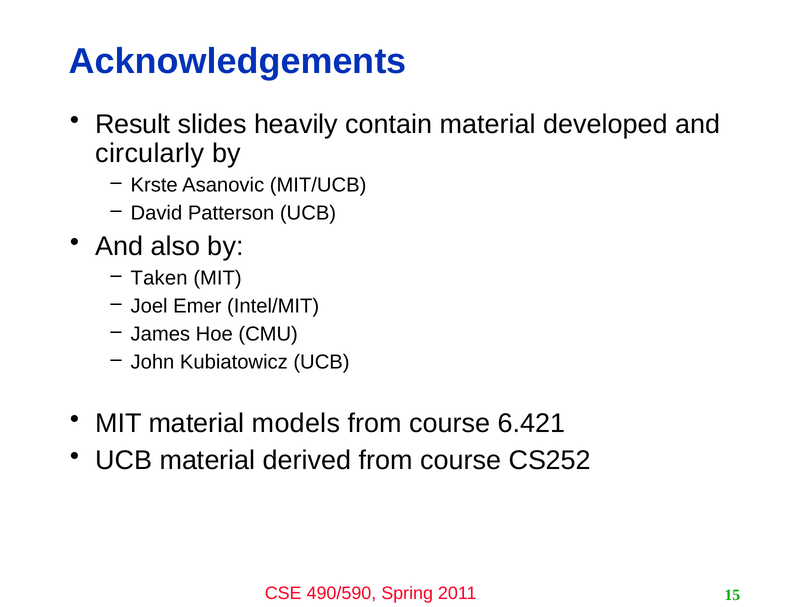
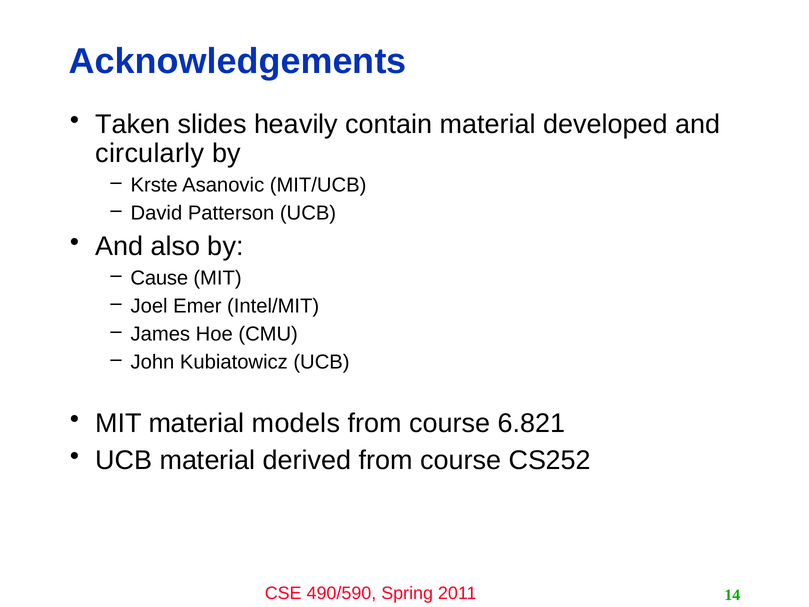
Result: Result -> Taken
Taken: Taken -> Cause
6.421: 6.421 -> 6.821
15: 15 -> 14
